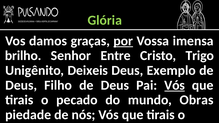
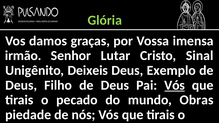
por underline: present -> none
brilho: brilho -> irmão
Entre: Entre -> Lutar
Trigo: Trigo -> Sinal
